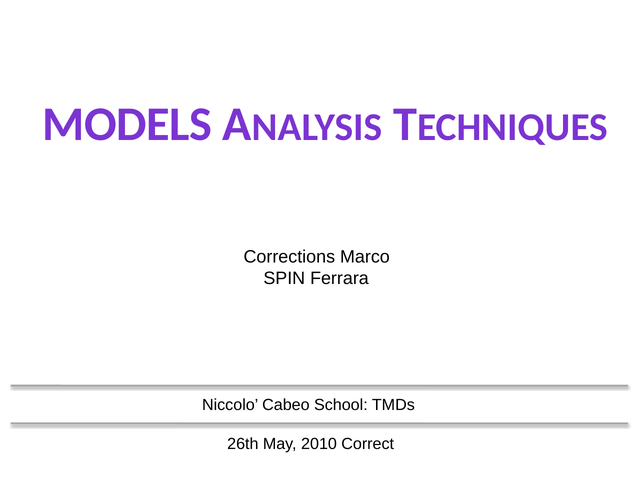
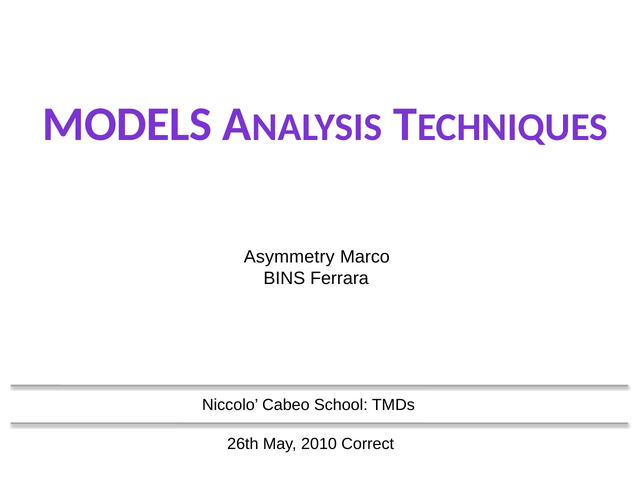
Corrections: Corrections -> Asymmetry
SPIN: SPIN -> BINS
